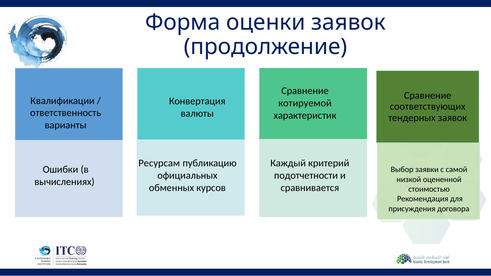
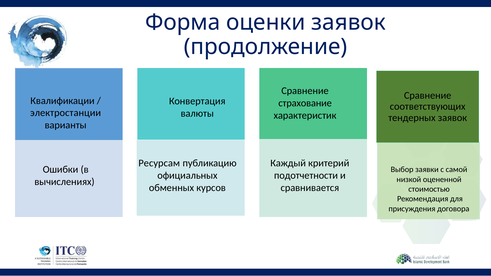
котируемой: котируемой -> страхование
ответственность: ответственность -> электростанции
